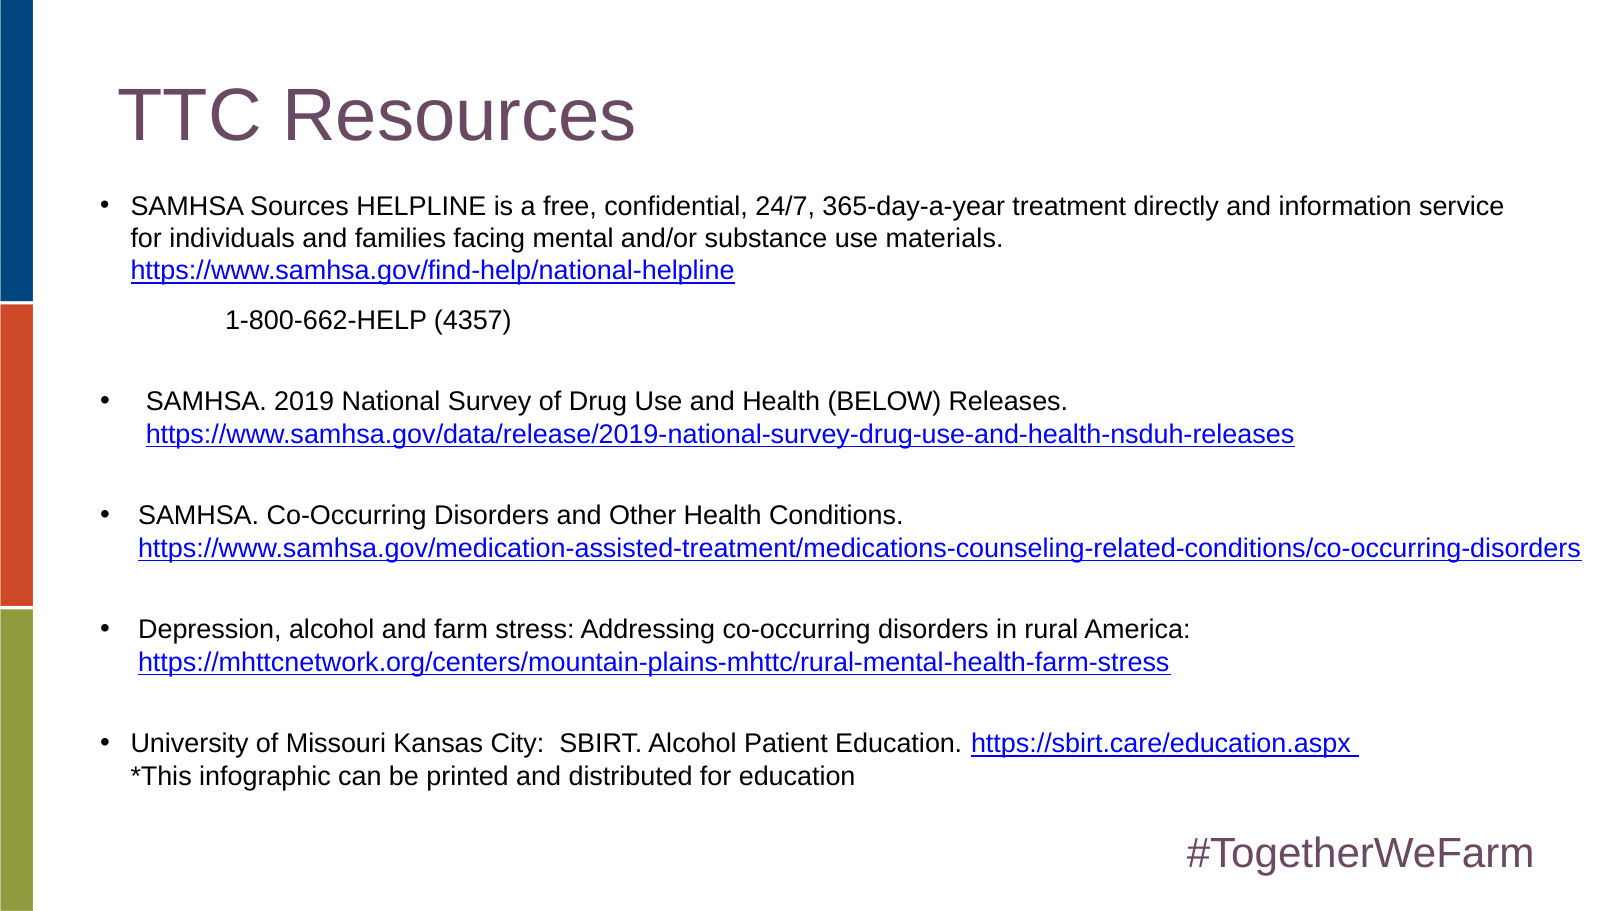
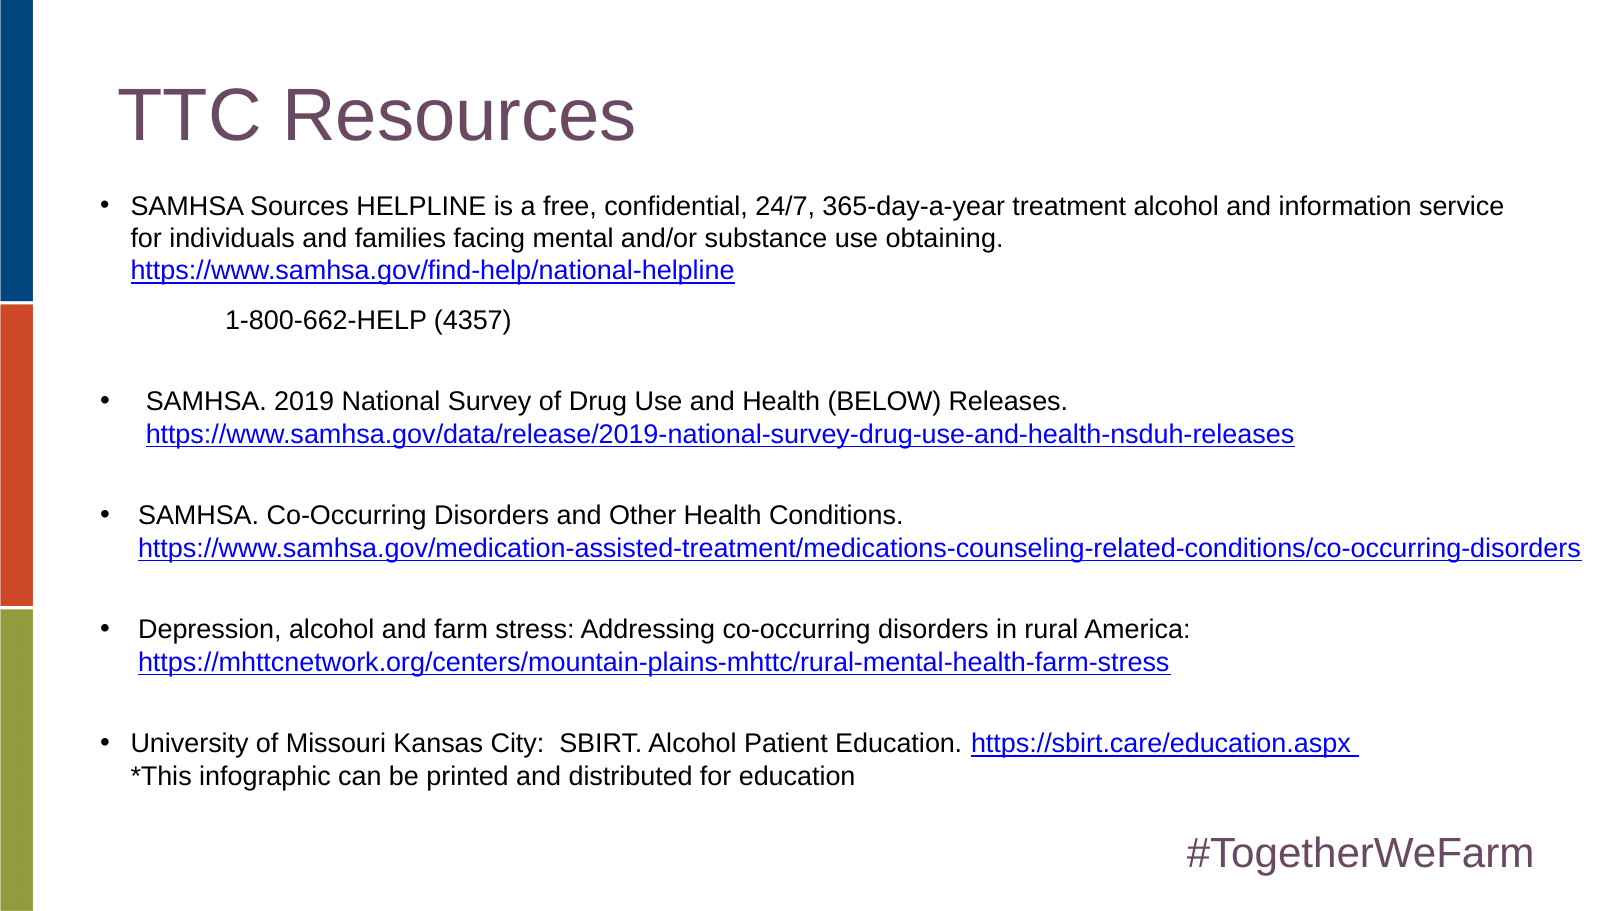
treatment directly: directly -> alcohol
materials: materials -> obtaining
